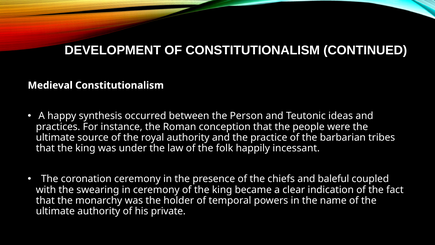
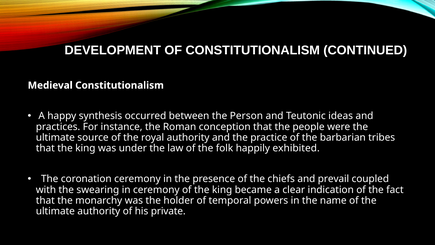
incessant: incessant -> exhibited
baleful: baleful -> prevail
